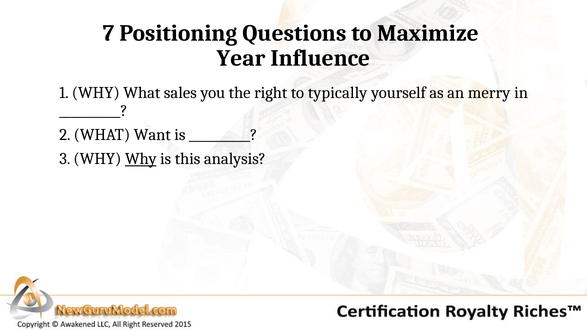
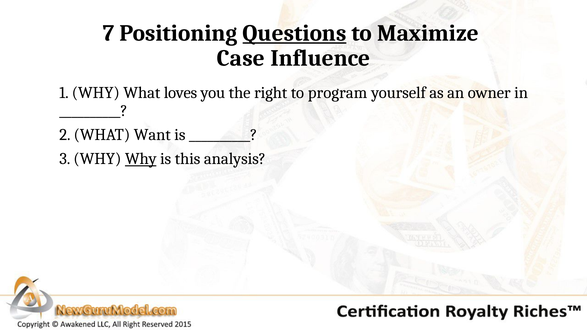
Questions underline: none -> present
Year: Year -> Case
sales: sales -> loves
typically: typically -> program
merry: merry -> owner
